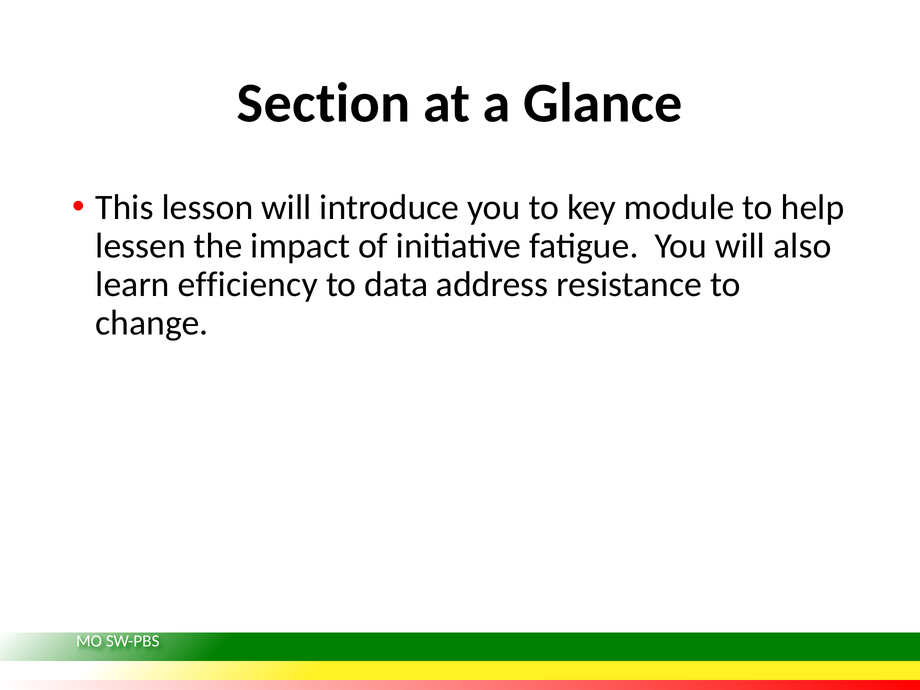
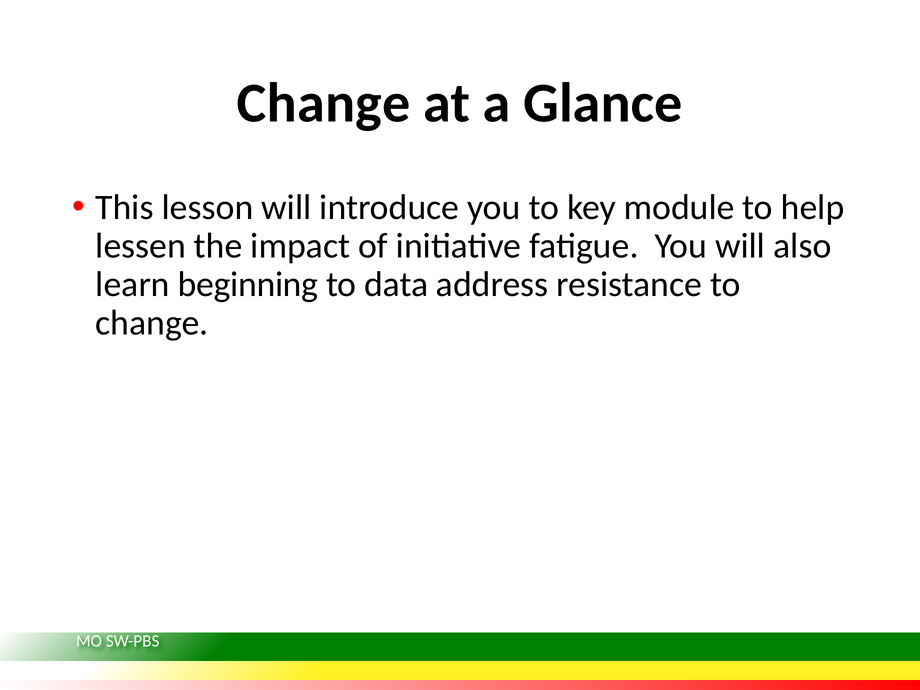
Section at (324, 103): Section -> Change
efficiency: efficiency -> beginning
